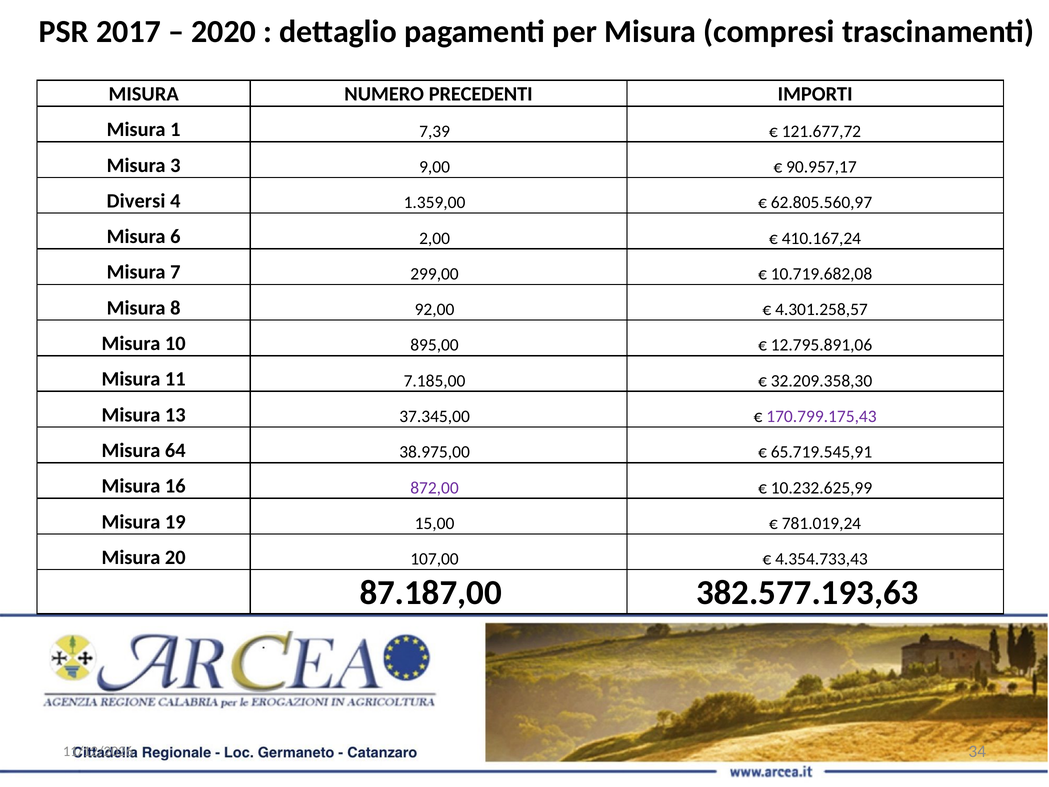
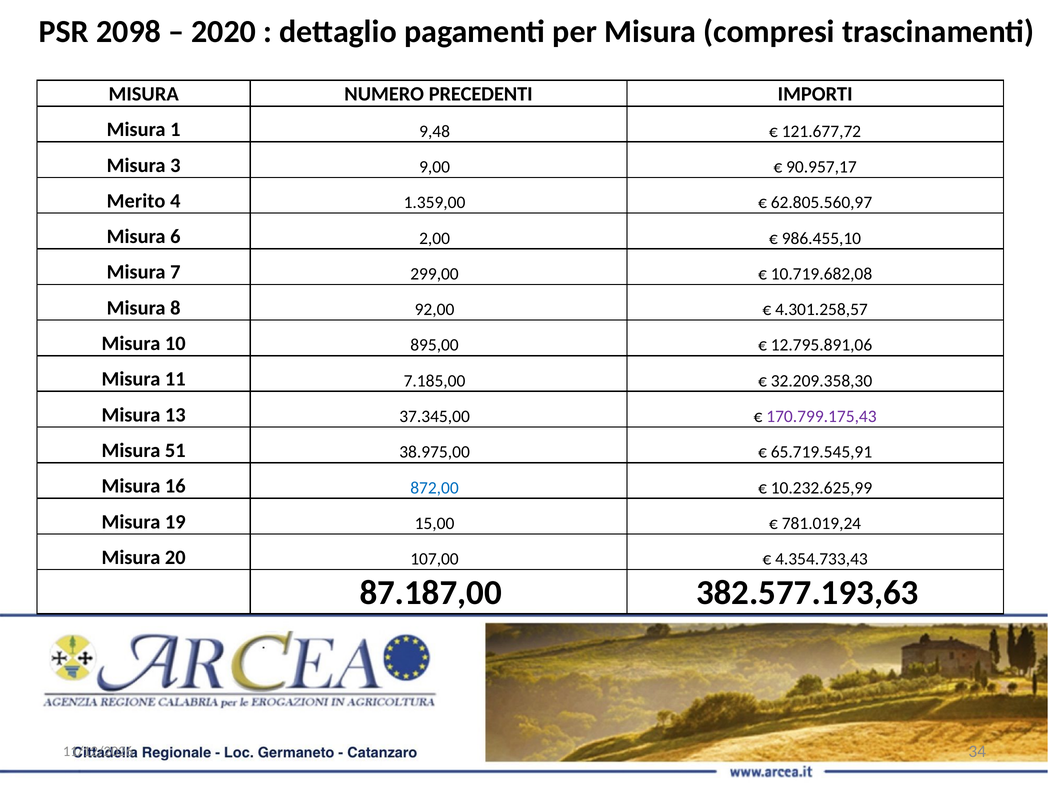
2017: 2017 -> 2098
7,39: 7,39 -> 9,48
Diversi: Diversi -> Merito
410.167,24: 410.167,24 -> 986.455,10
64: 64 -> 51
872,00 colour: purple -> blue
